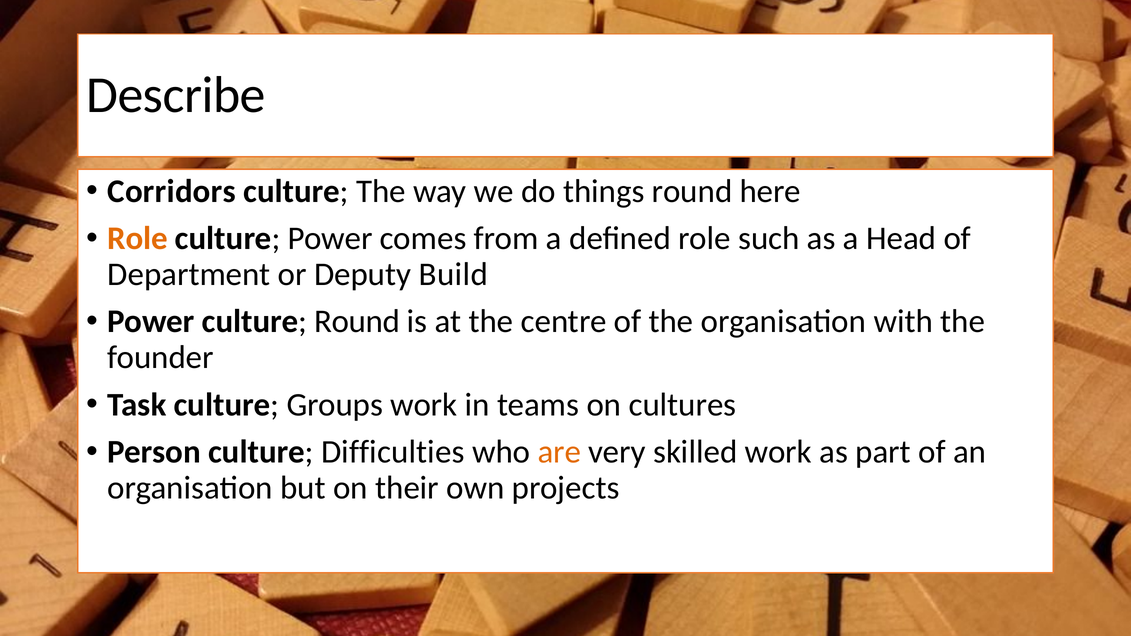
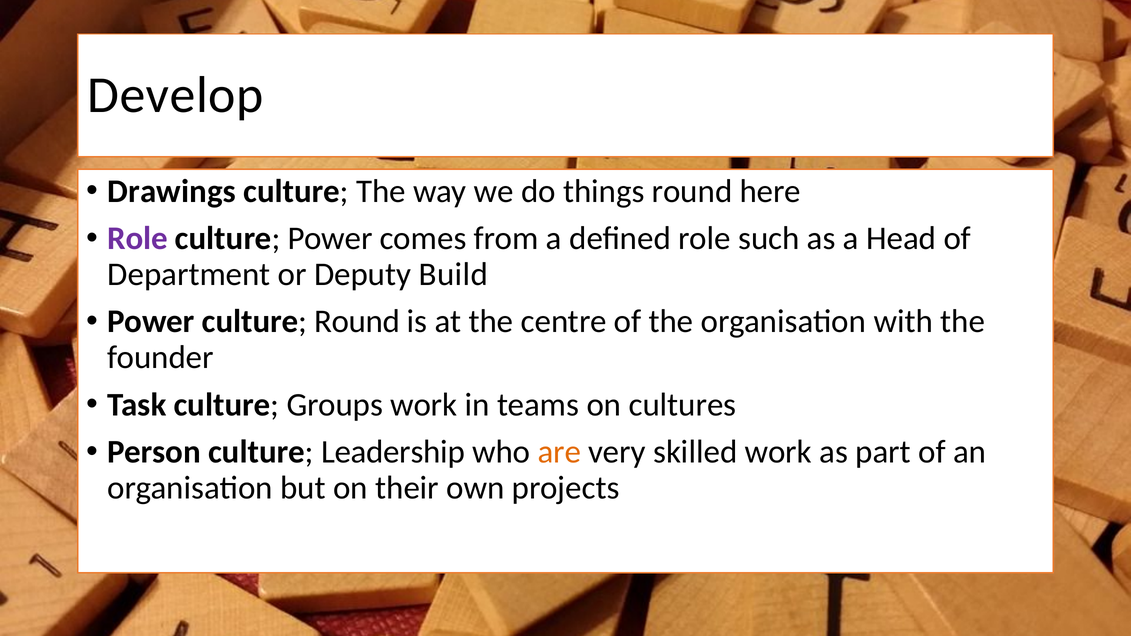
Describe: Describe -> Develop
Corridors: Corridors -> Drawings
Role at (138, 239) colour: orange -> purple
Difficulties: Difficulties -> Leadership
